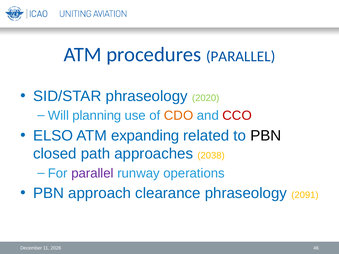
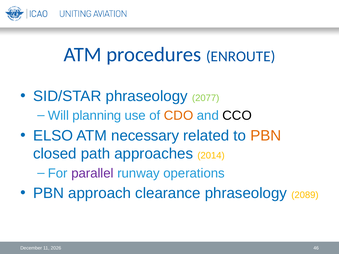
procedures PARALLEL: PARALLEL -> ENROUTE
2020: 2020 -> 2077
CCO colour: red -> black
expanding: expanding -> necessary
PBN at (266, 136) colour: black -> orange
2038: 2038 -> 2014
2091: 2091 -> 2089
